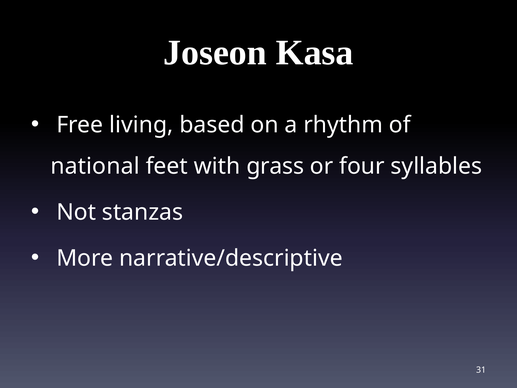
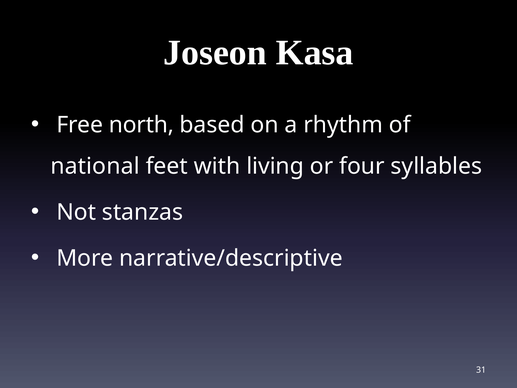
living: living -> north
grass: grass -> living
